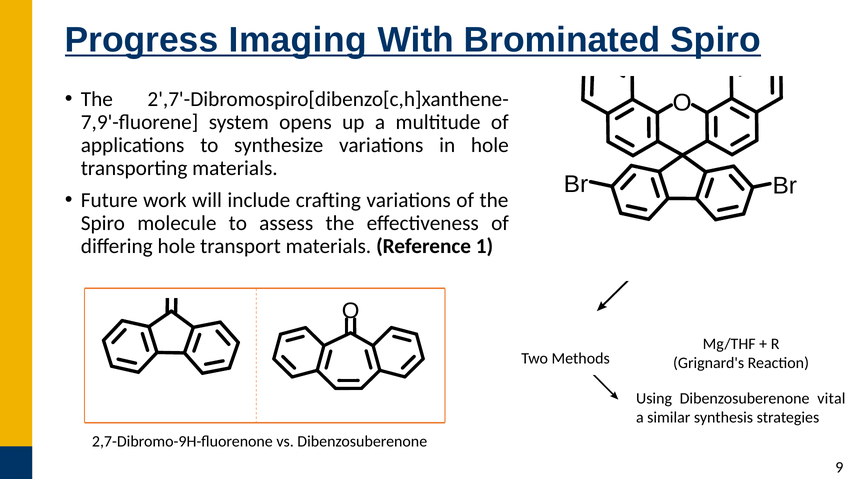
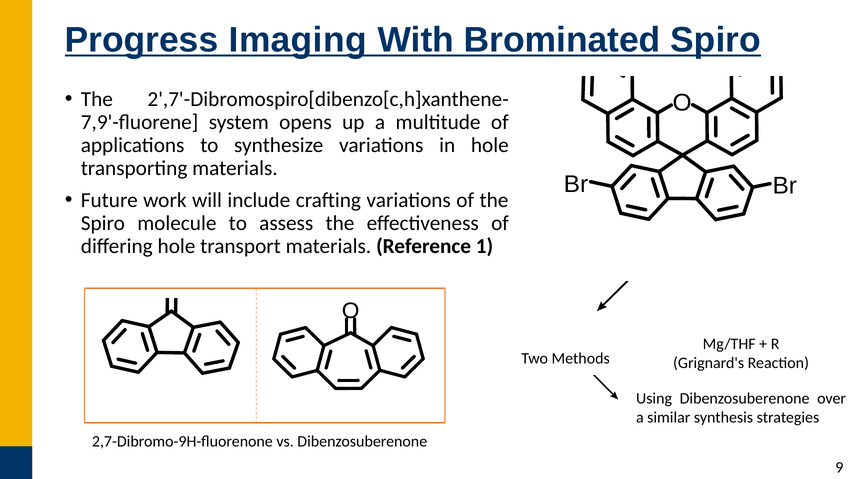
vital: vital -> over
